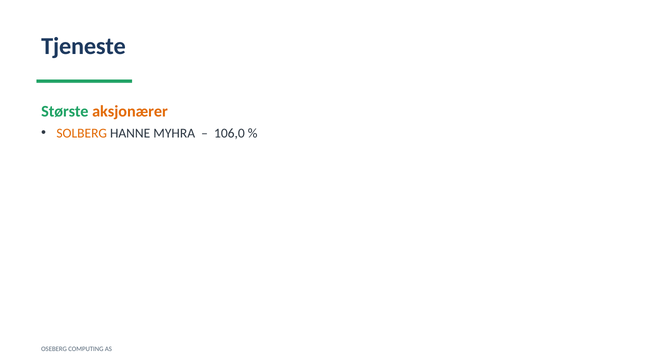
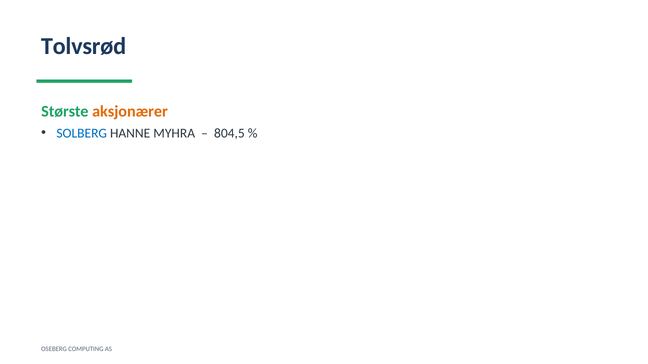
Tjeneste: Tjeneste -> Tolvsrød
SOLBERG colour: orange -> blue
106,0: 106,0 -> 804,5
